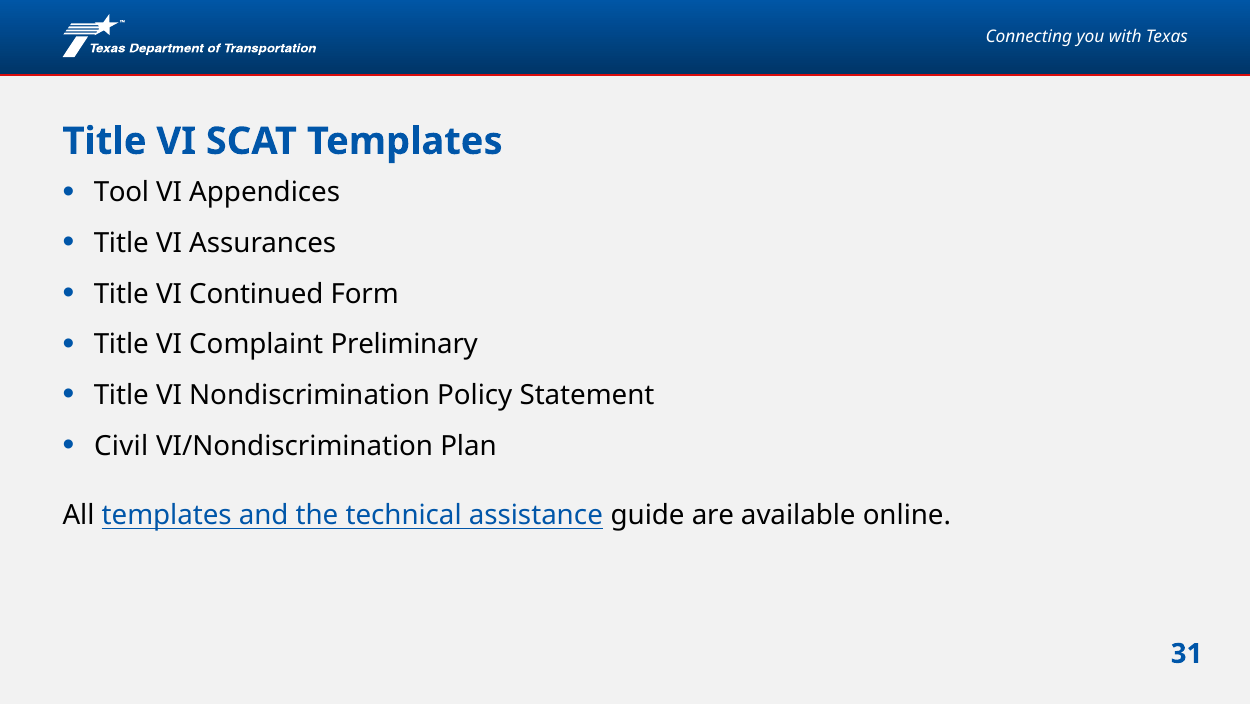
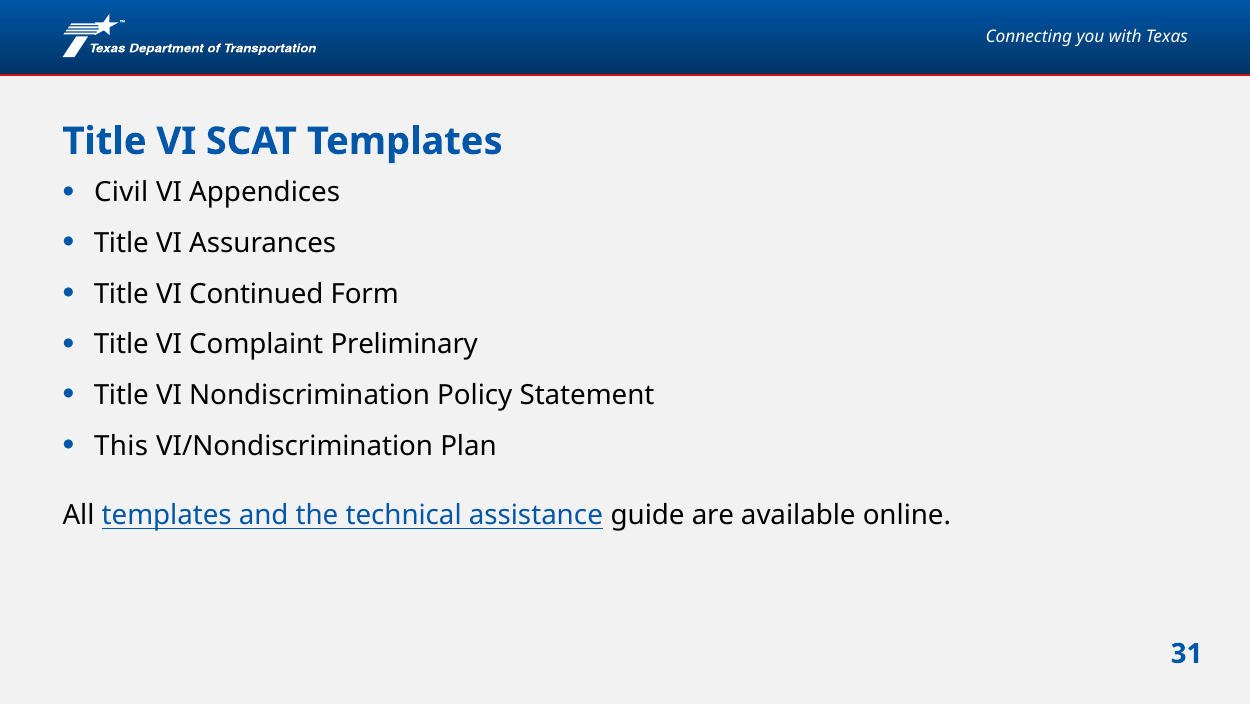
Tool: Tool -> Civil
Civil: Civil -> This
